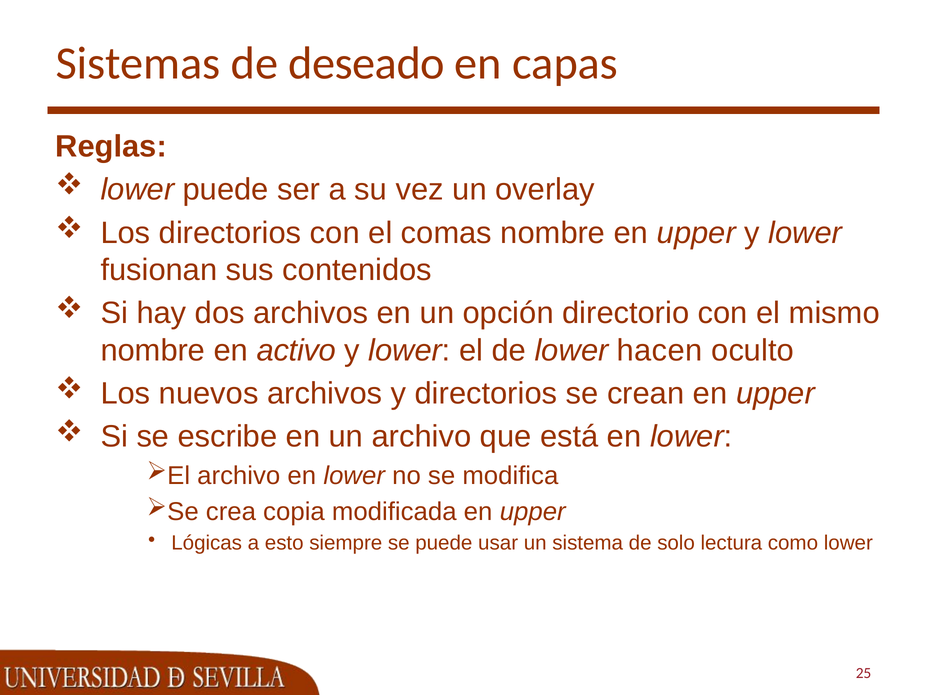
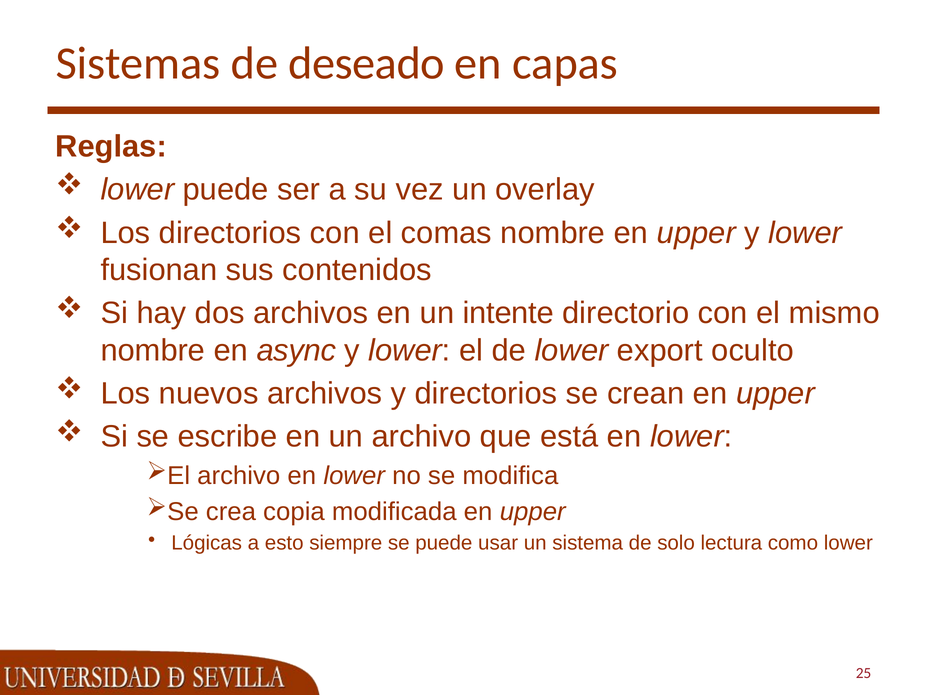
opción: opción -> intente
activo: activo -> async
hacen: hacen -> export
